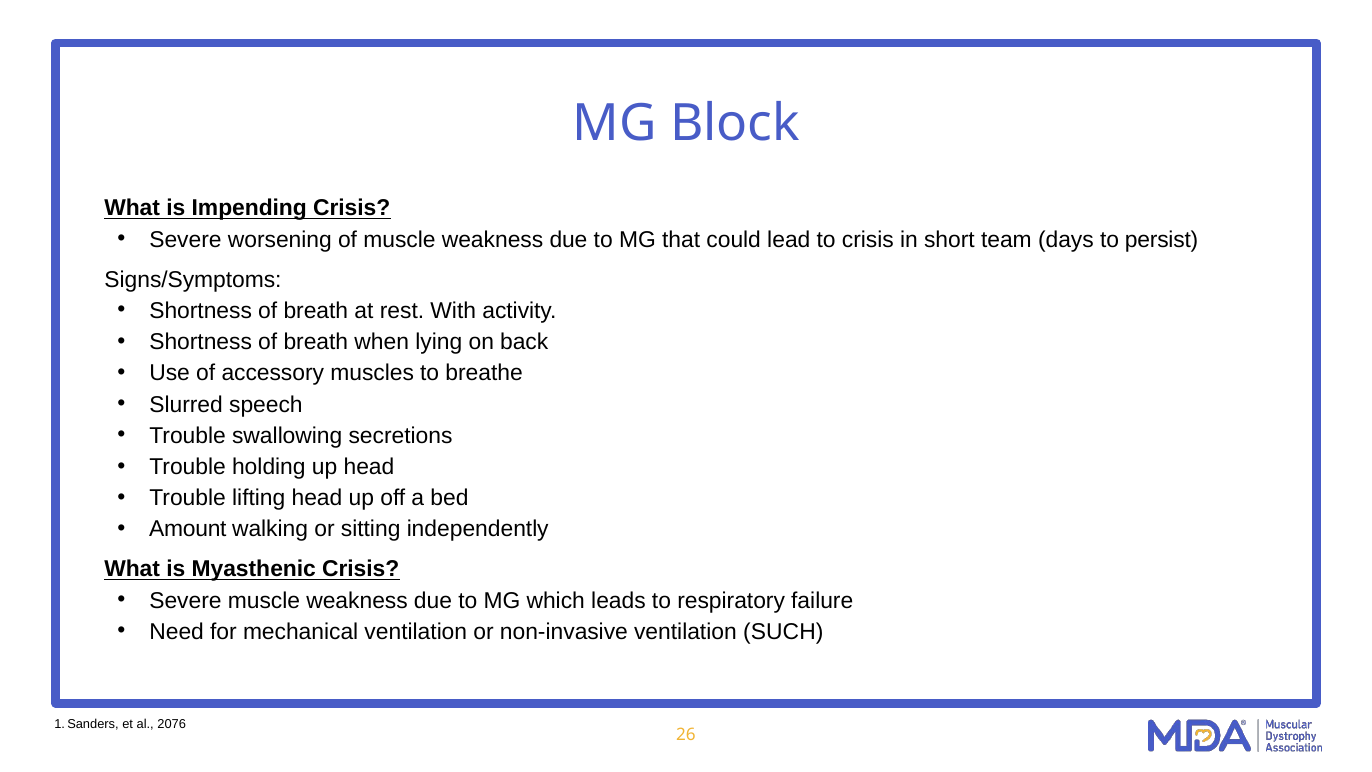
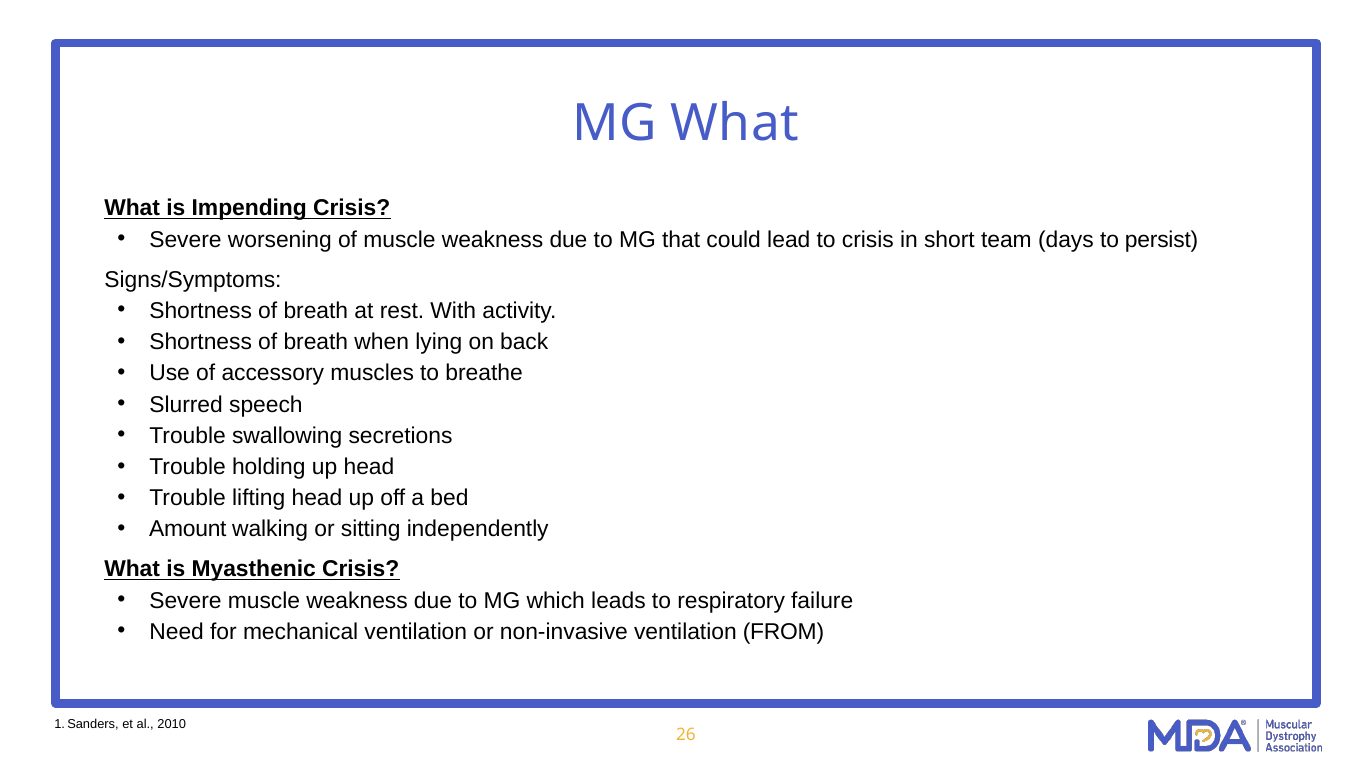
MG Block: Block -> What
SUCH: SUCH -> FROM
2076: 2076 -> 2010
